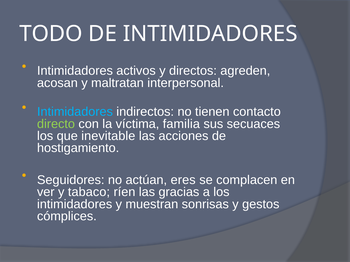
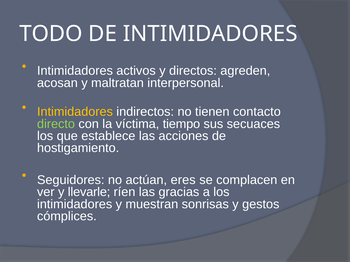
Intimidadores at (75, 112) colour: light blue -> yellow
familia: familia -> tiempo
inevitable: inevitable -> establece
tabaco: tabaco -> llevarle
